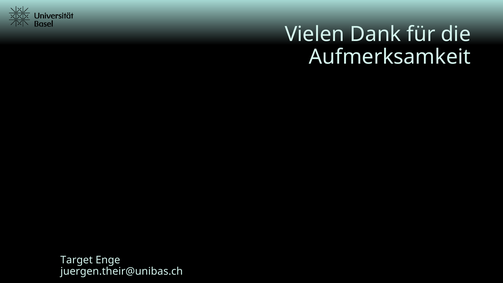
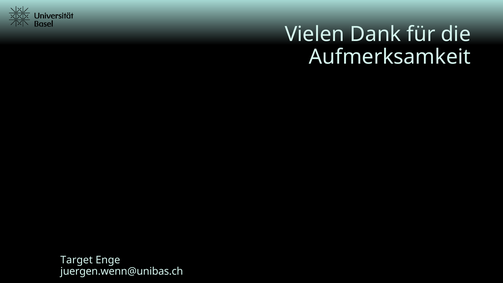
juergen.their@unibas.ch: juergen.their@unibas.ch -> juergen.wenn@unibas.ch
